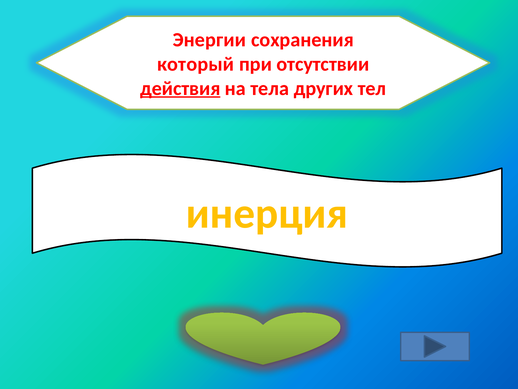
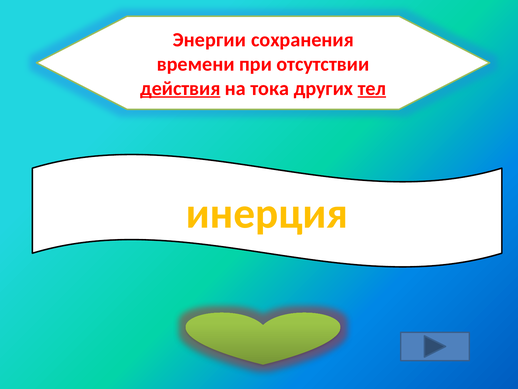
который: который -> времени
тела: тела -> тока
тел underline: none -> present
